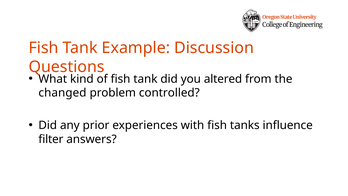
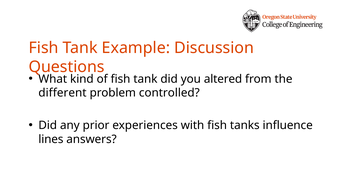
changed: changed -> different
filter: filter -> lines
